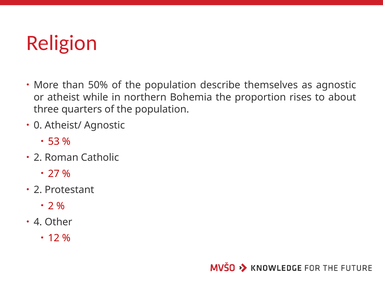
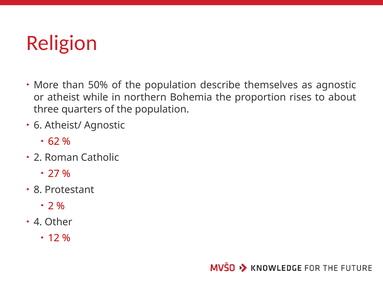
0: 0 -> 6
53: 53 -> 62
2 at (38, 190): 2 -> 8
